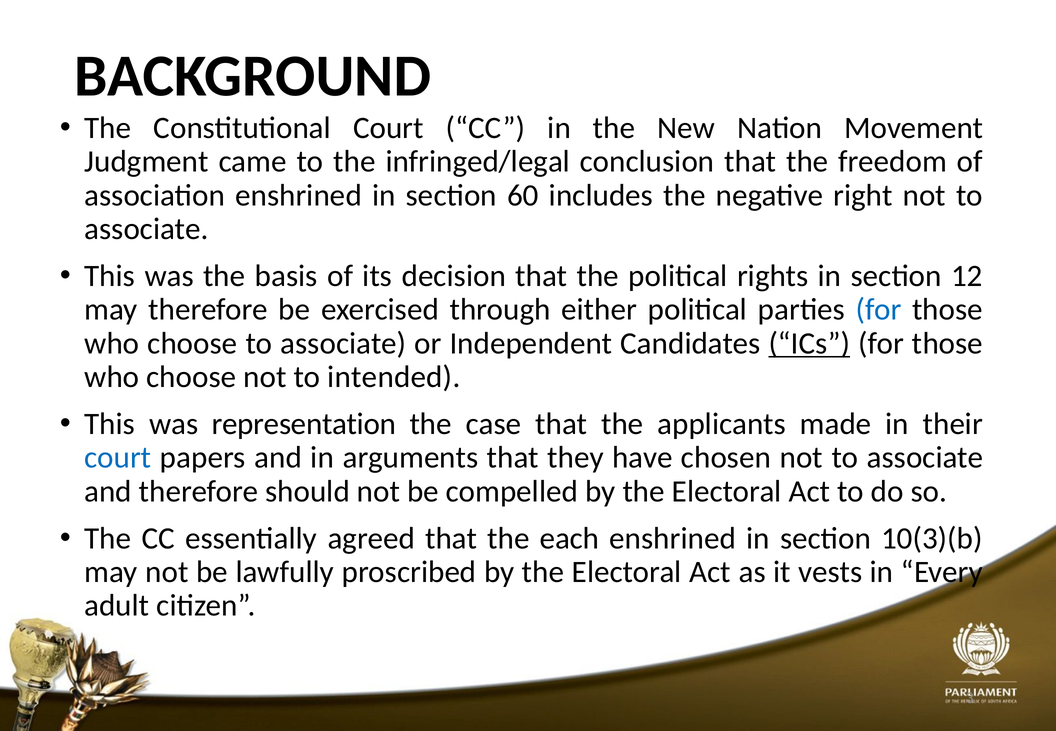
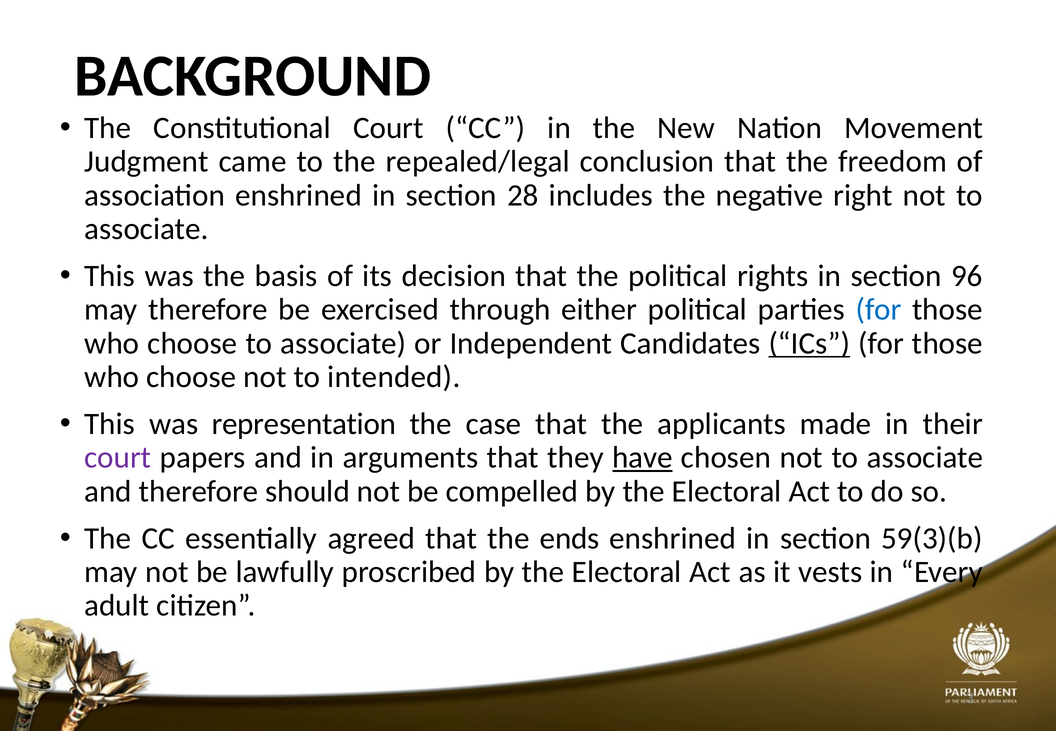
infringed/legal: infringed/legal -> repealed/legal
60: 60 -> 28
12: 12 -> 96
court at (118, 458) colour: blue -> purple
have underline: none -> present
each: each -> ends
10(3)(b: 10(3)(b -> 59(3)(b
